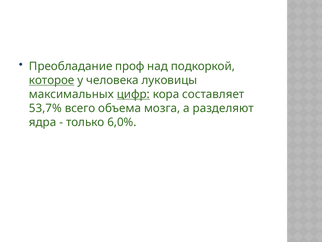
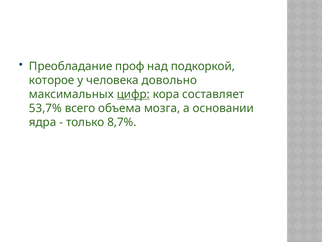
которое underline: present -> none
луковицы: луковицы -> довольно
разделяют: разделяют -> основании
6,0%: 6,0% -> 8,7%
